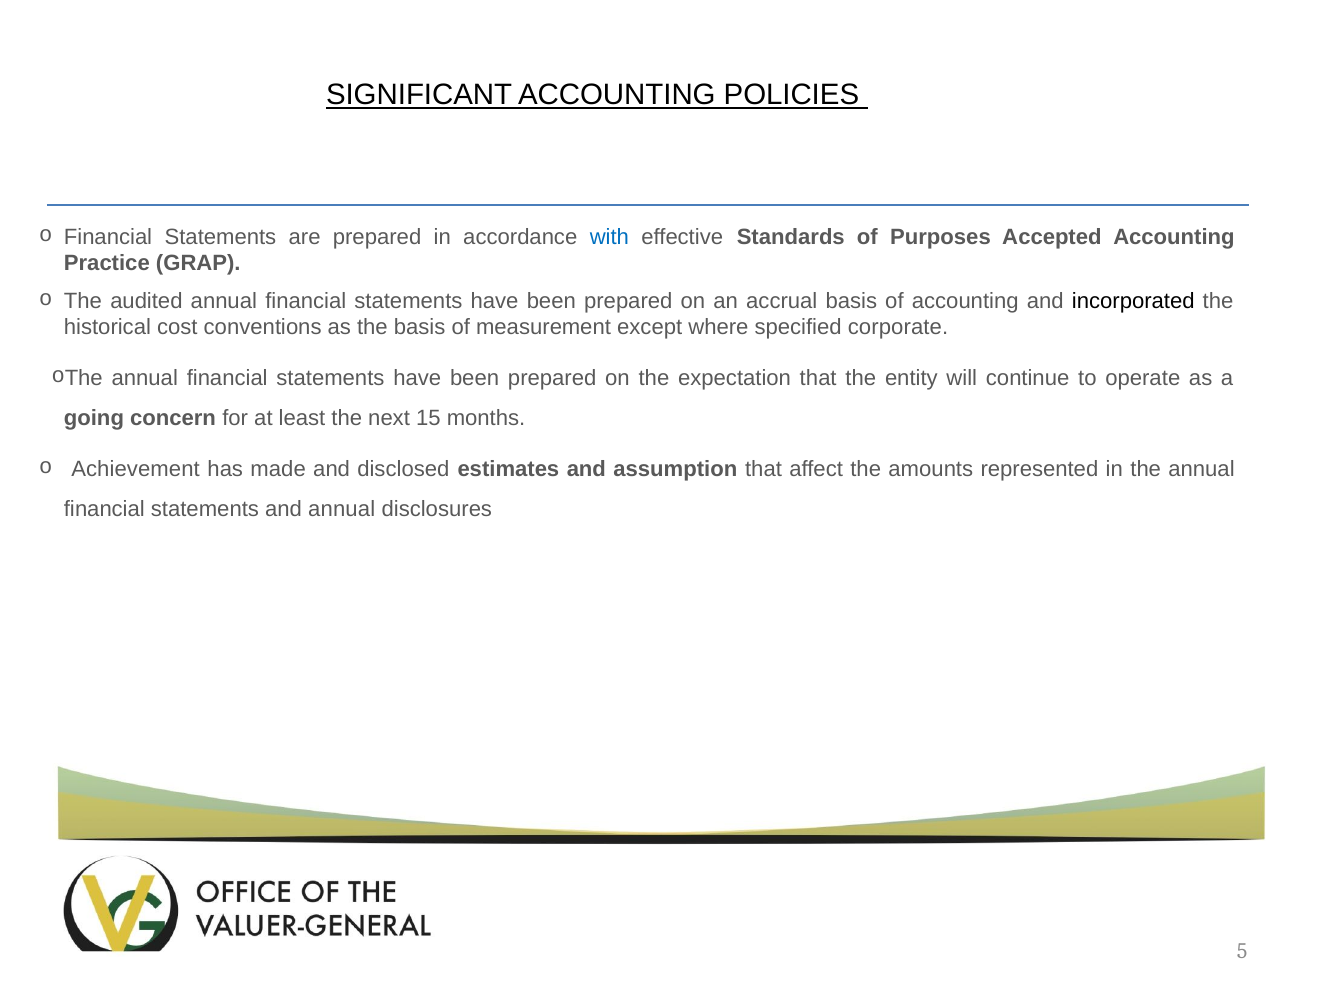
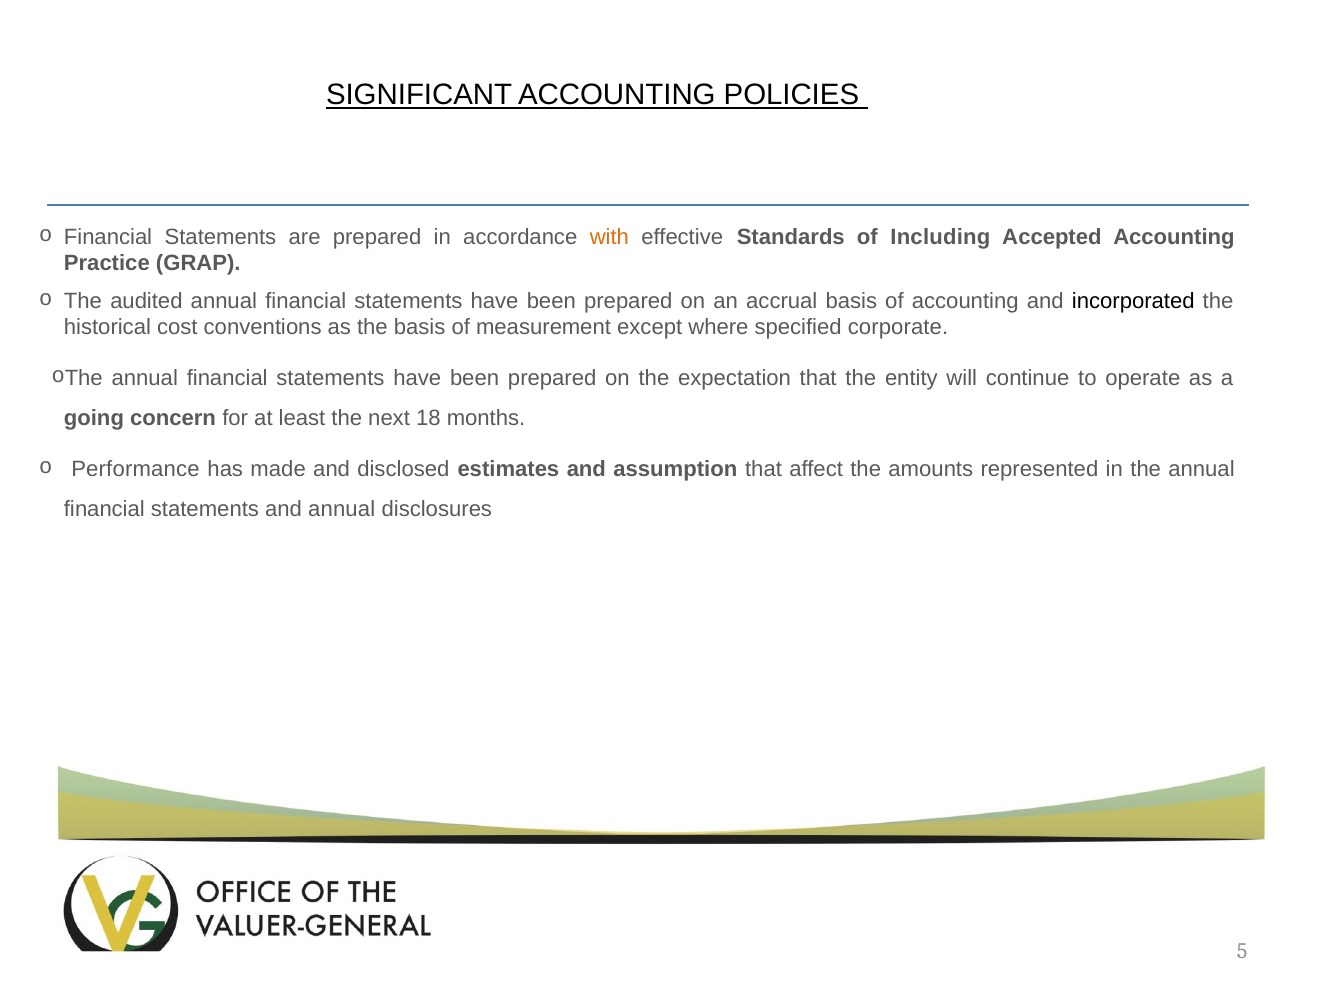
with colour: blue -> orange
Purposes: Purposes -> Including
15: 15 -> 18
Achievement: Achievement -> Performance
